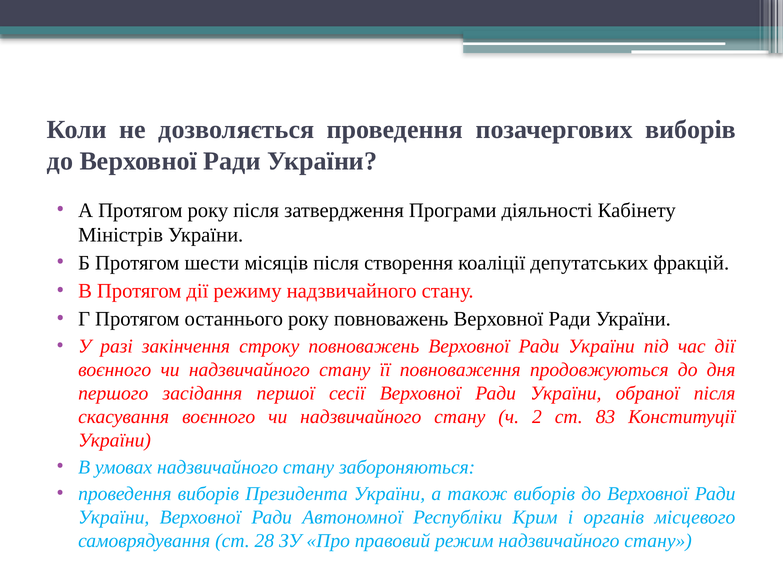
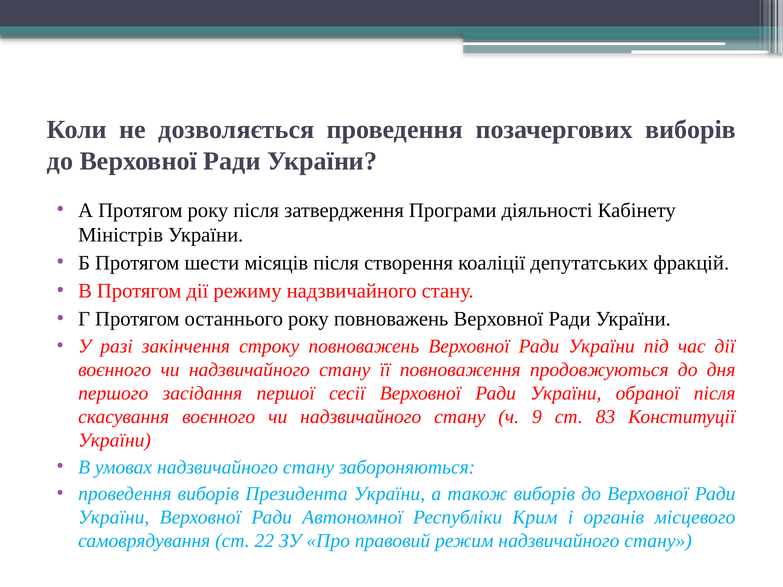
2: 2 -> 9
28: 28 -> 22
